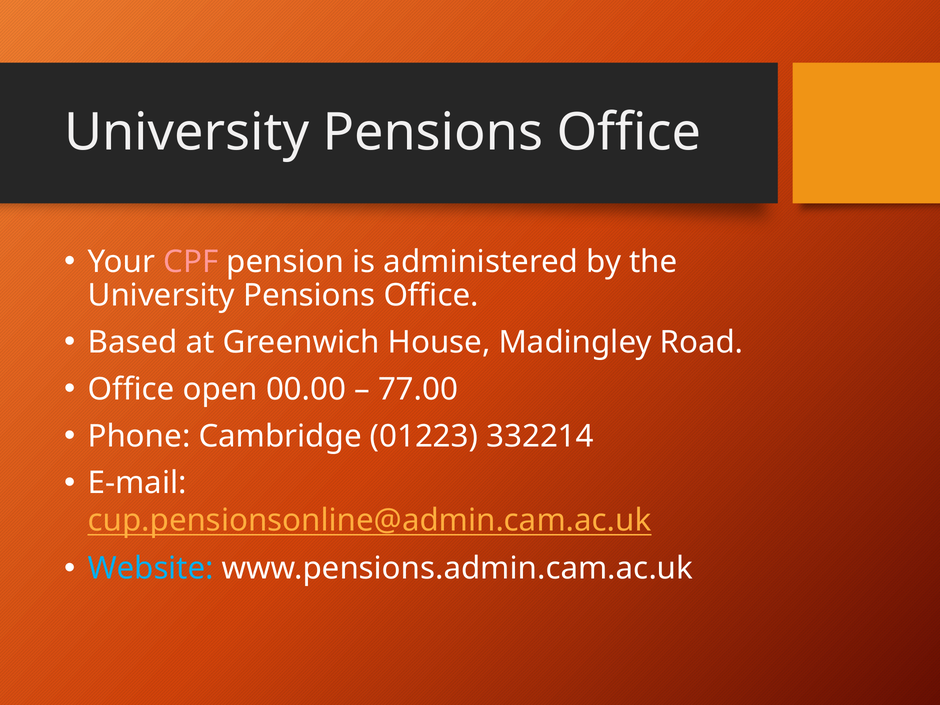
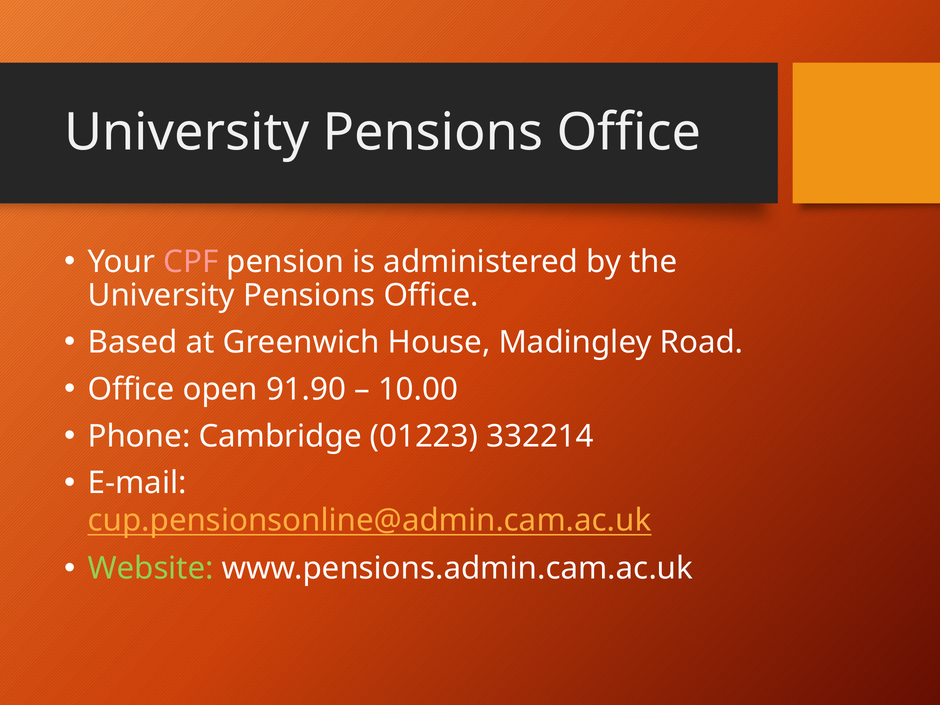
00.00: 00.00 -> 91.90
77.00: 77.00 -> 10.00
Website colour: light blue -> light green
